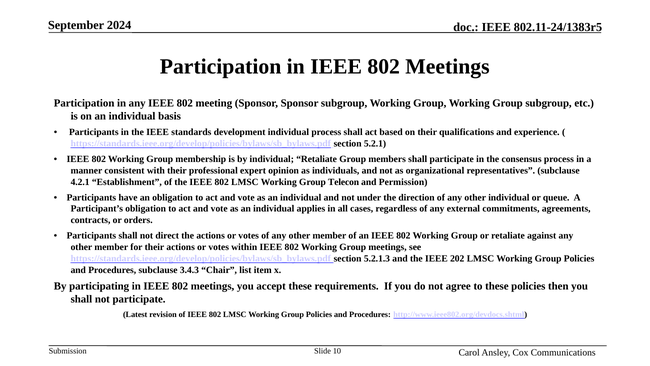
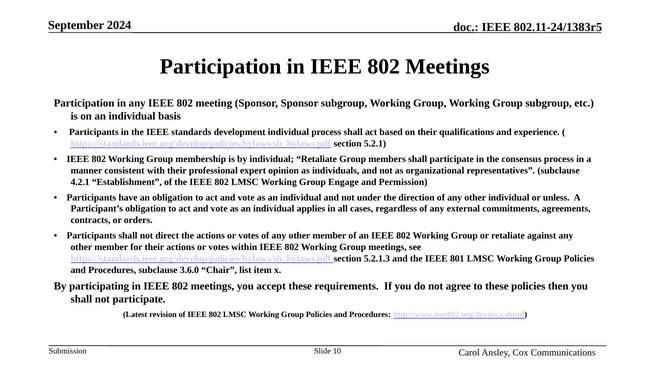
Telecon: Telecon -> Engage
queue: queue -> unless
202: 202 -> 801
3.4.3: 3.4.3 -> 3.6.0
